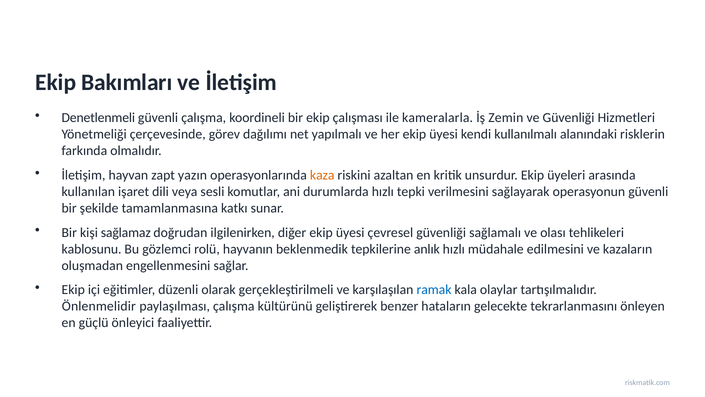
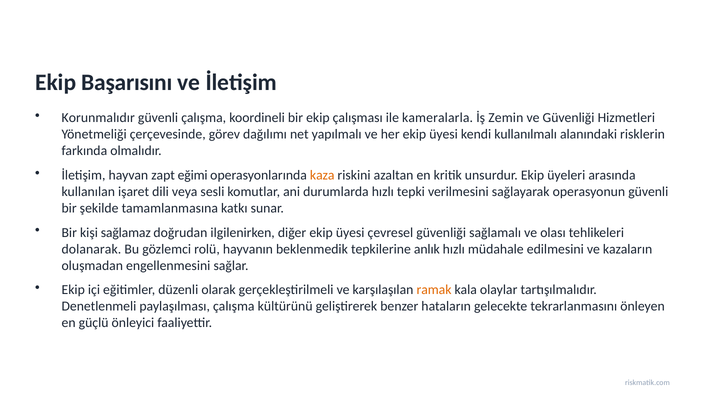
Bakımları: Bakımları -> Başarısını
Denetlenmeli: Denetlenmeli -> Korunmalıdır
yazın: yazın -> eğimi
kablosunu: kablosunu -> dolanarak
ramak colour: blue -> orange
Önlenmelidir: Önlenmelidir -> Denetlenmeli
